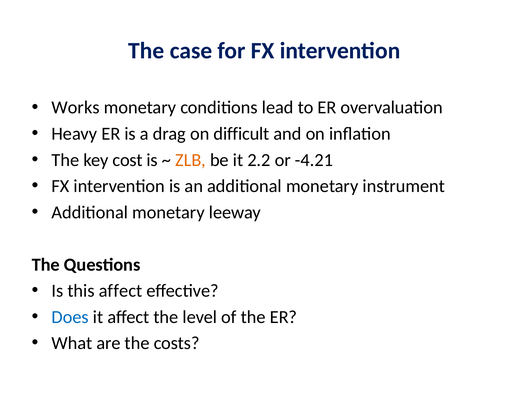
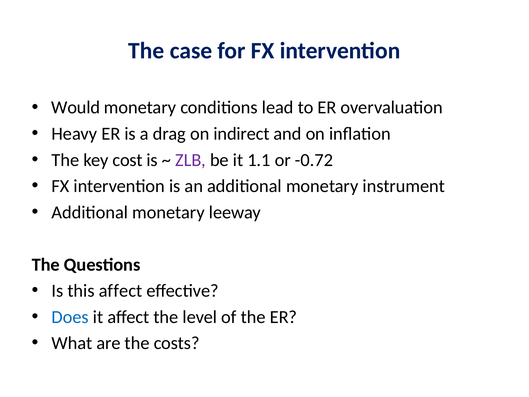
Works: Works -> Would
difficult: difficult -> indirect
ZLB colour: orange -> purple
2.2: 2.2 -> 1.1
-4.21: -4.21 -> -0.72
